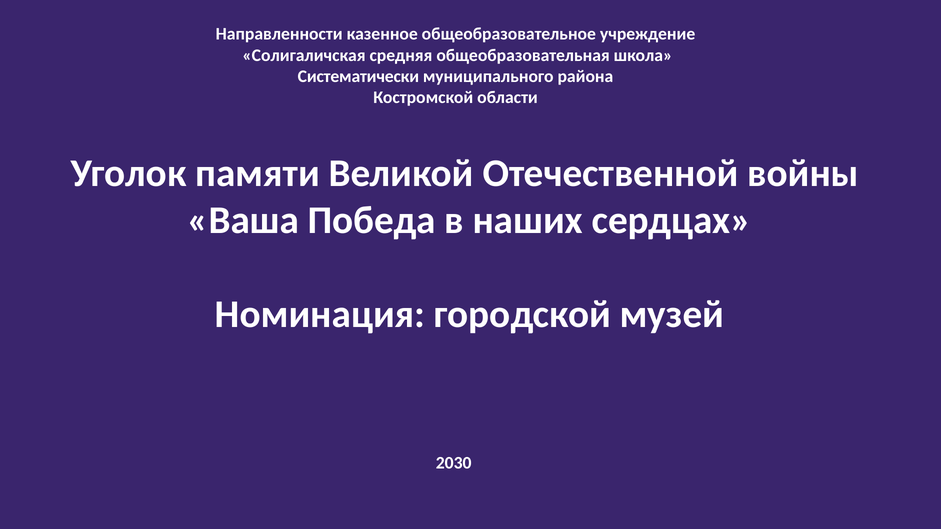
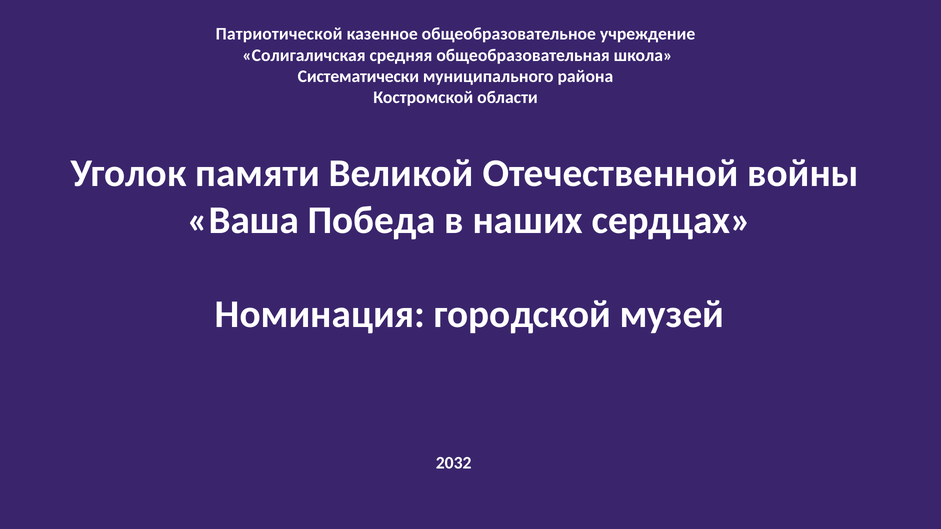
Направленности: Направленности -> Патриотической
2030: 2030 -> 2032
